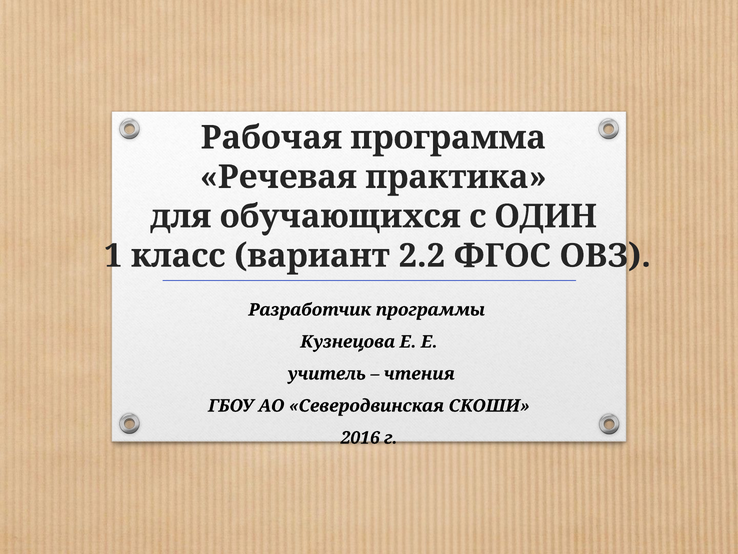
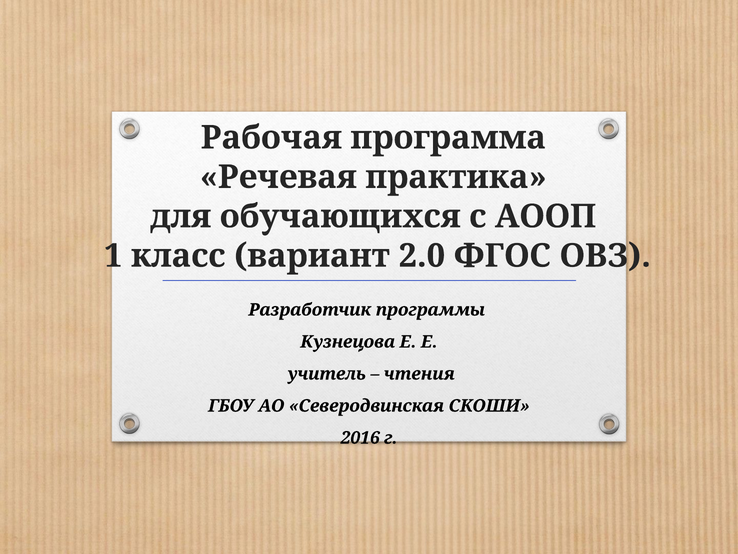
ОДИН: ОДИН -> АООП
2.2: 2.2 -> 2.0
